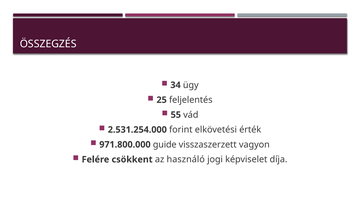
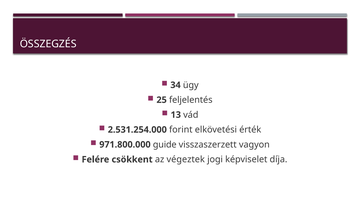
55: 55 -> 13
használó: használó -> végeztek
